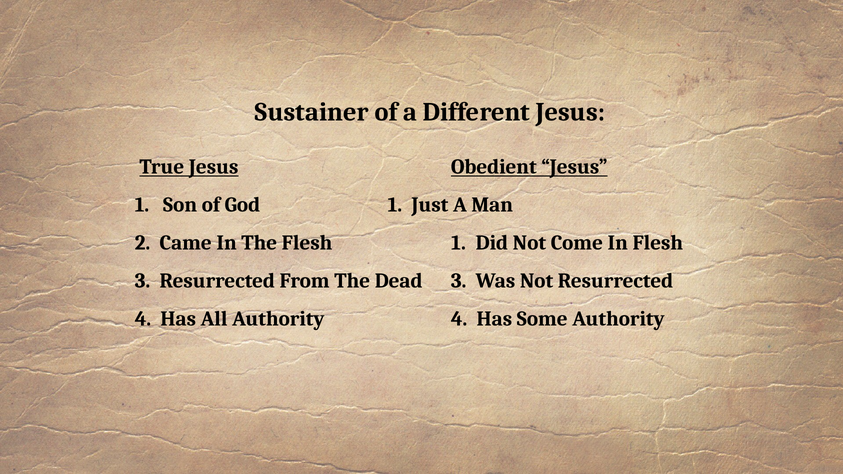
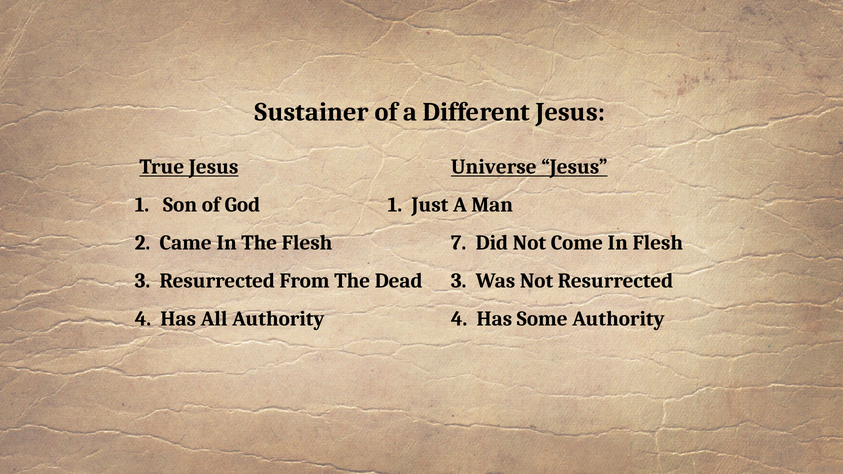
Obedient: Obedient -> Universe
Flesh 1: 1 -> 7
